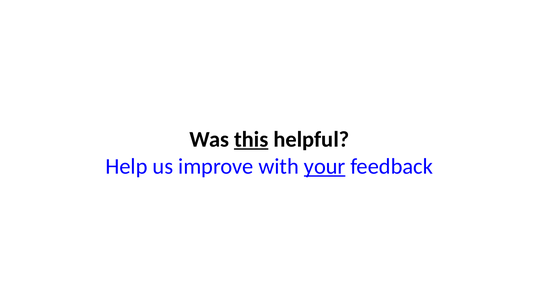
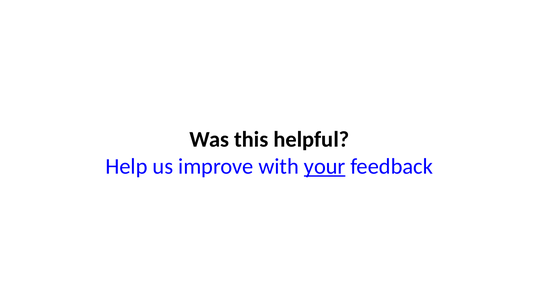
this underline: present -> none
